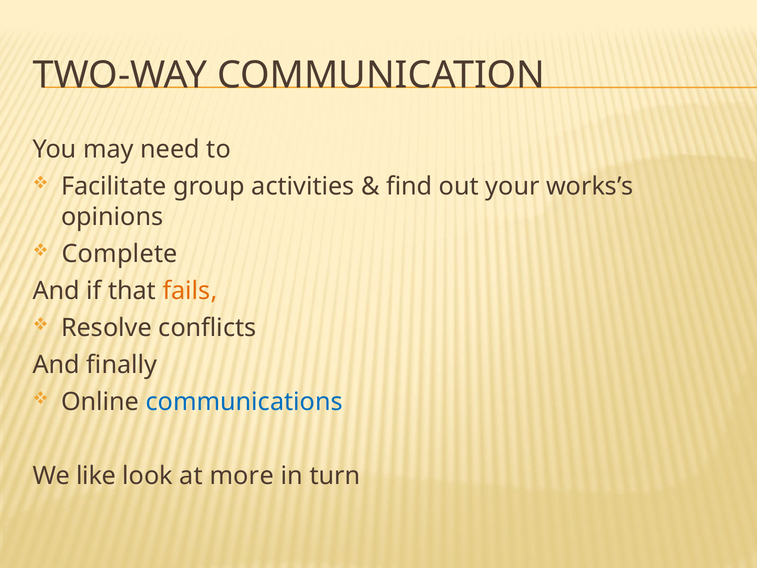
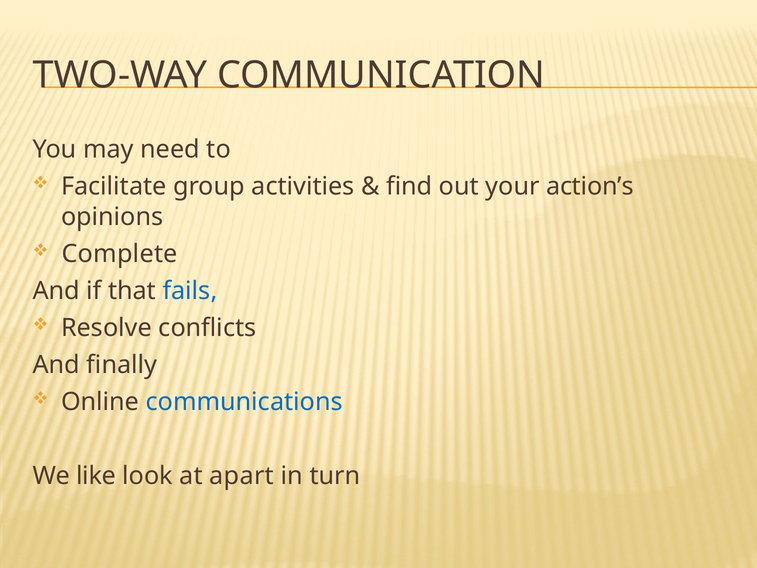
works’s: works’s -> action’s
fails colour: orange -> blue
more: more -> apart
